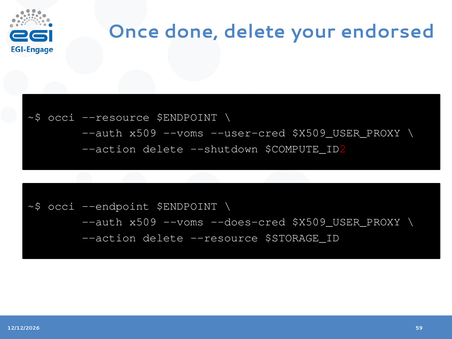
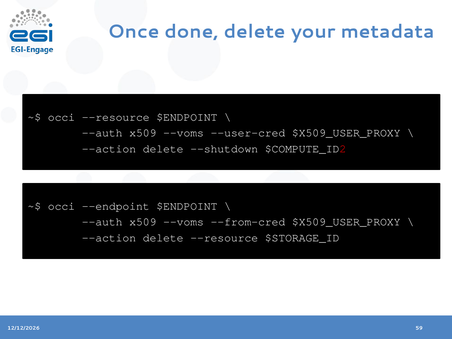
endorsed: endorsed -> metadata
--does-cred: --does-cred -> --from-cred
